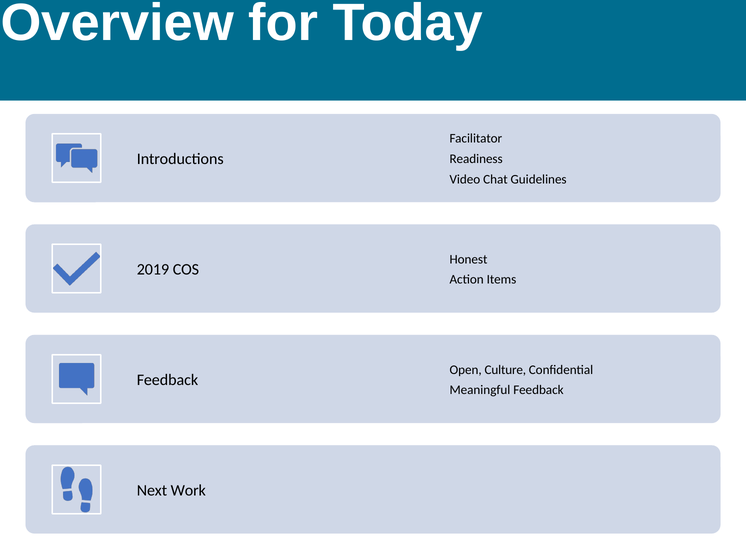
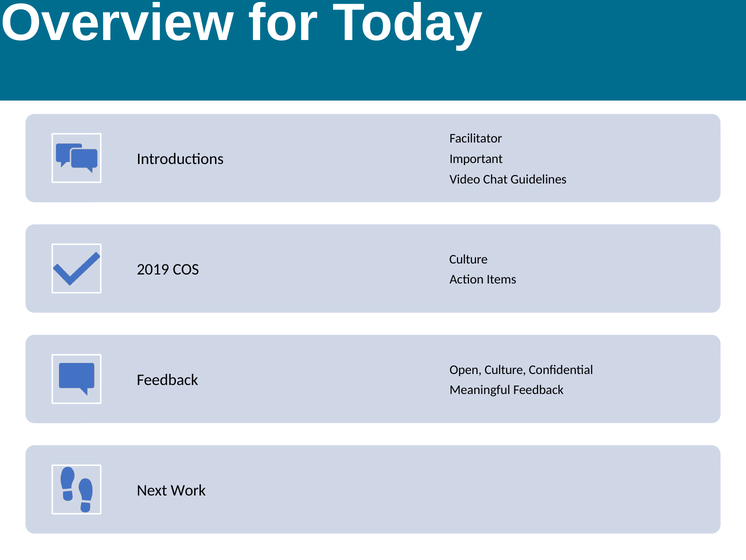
Readiness: Readiness -> Important
Honest at (468, 259): Honest -> Culture
